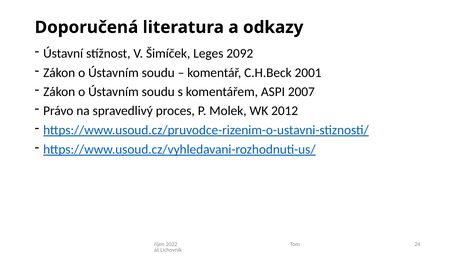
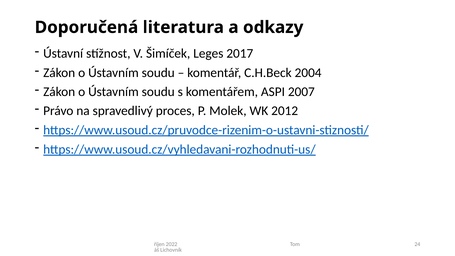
2092: 2092 -> 2017
2001: 2001 -> 2004
